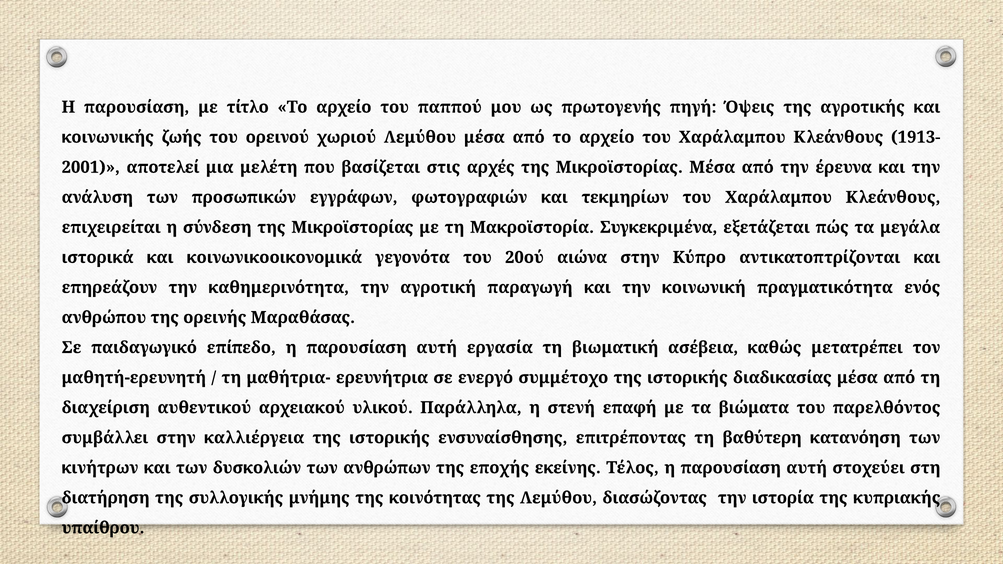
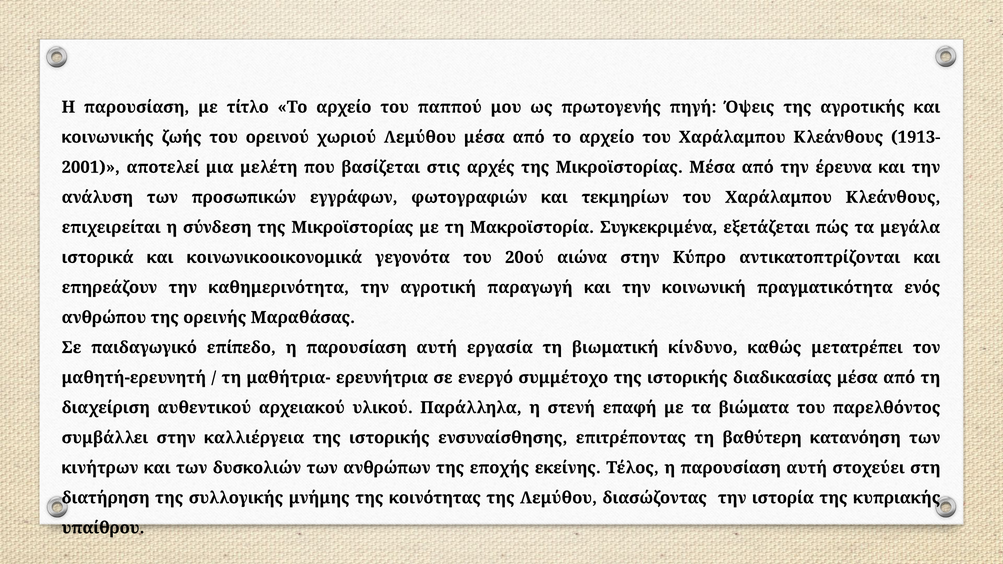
ασέβεια: ασέβεια -> κίνδυνο
